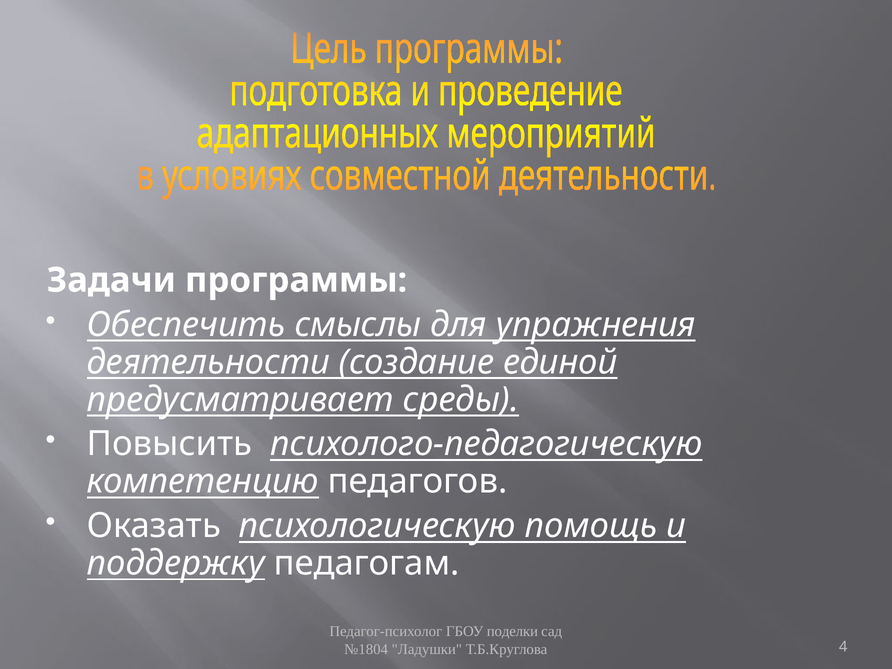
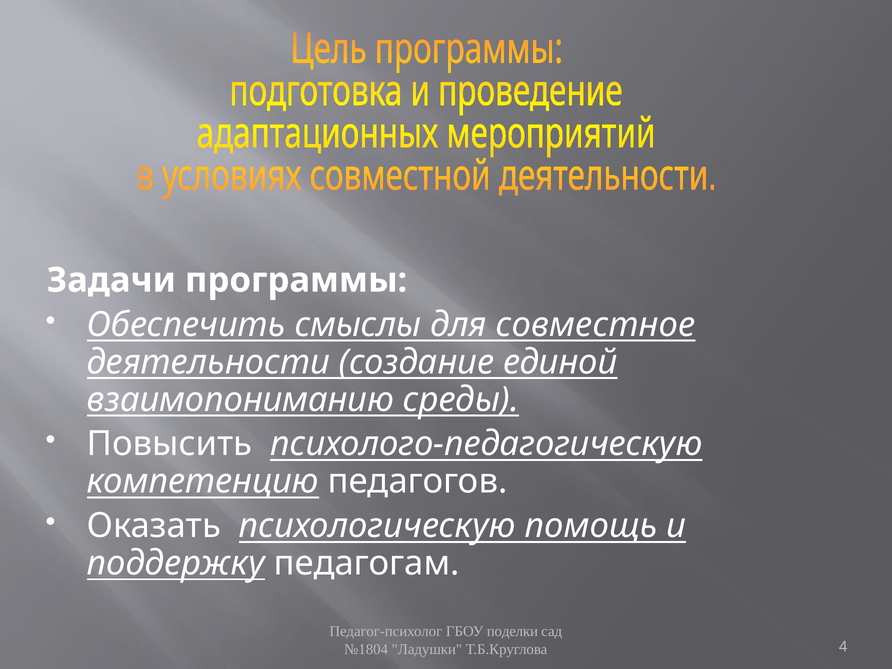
упражнения: упражнения -> совместное
предусматривает: предусматривает -> взаимопониманию
